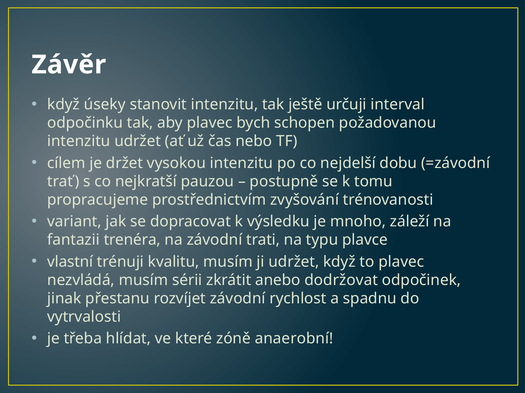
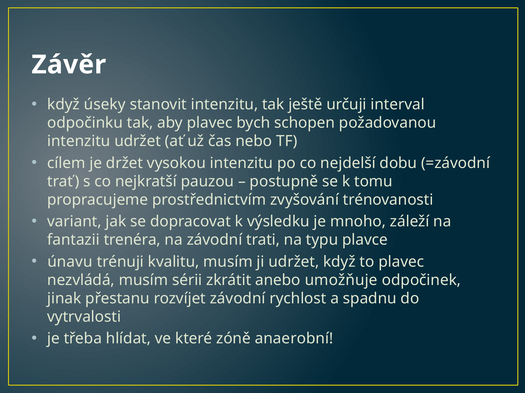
vlastní: vlastní -> únavu
dodržovat: dodržovat -> umožňuje
